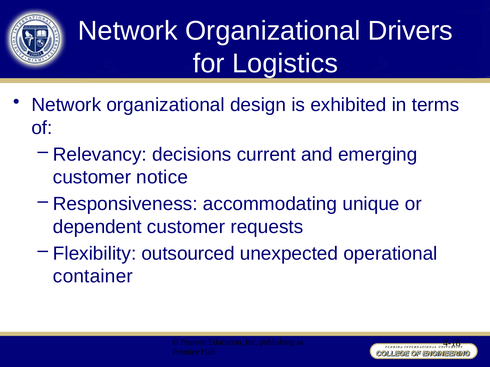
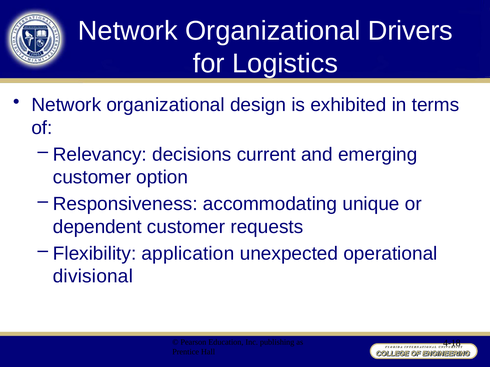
notice: notice -> option
outsourced: outsourced -> application
container: container -> divisional
